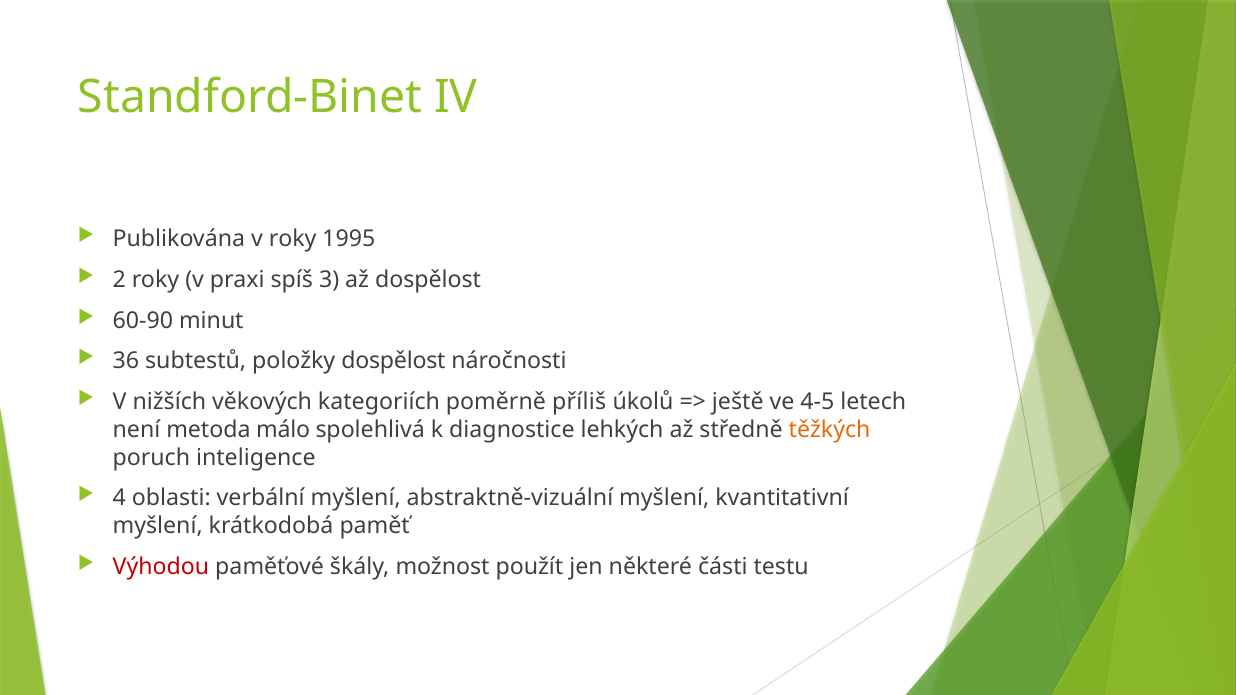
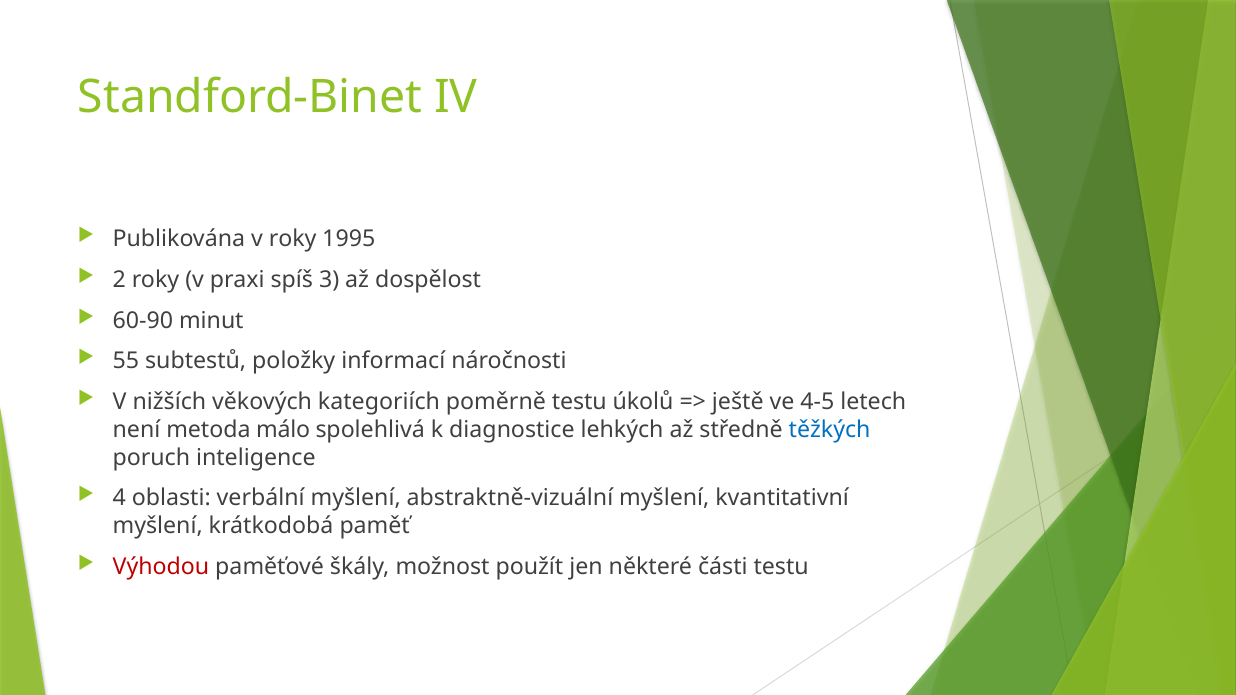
36: 36 -> 55
položky dospělost: dospělost -> informací
poměrně příliš: příliš -> testu
těžkých colour: orange -> blue
